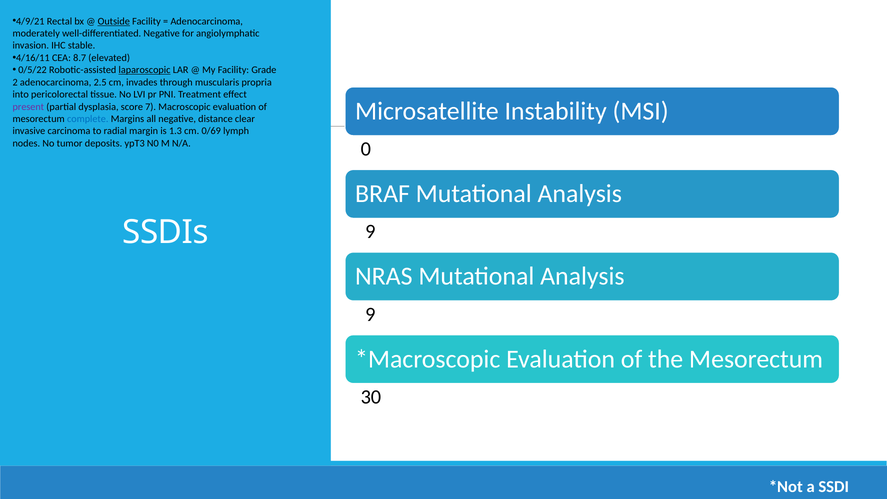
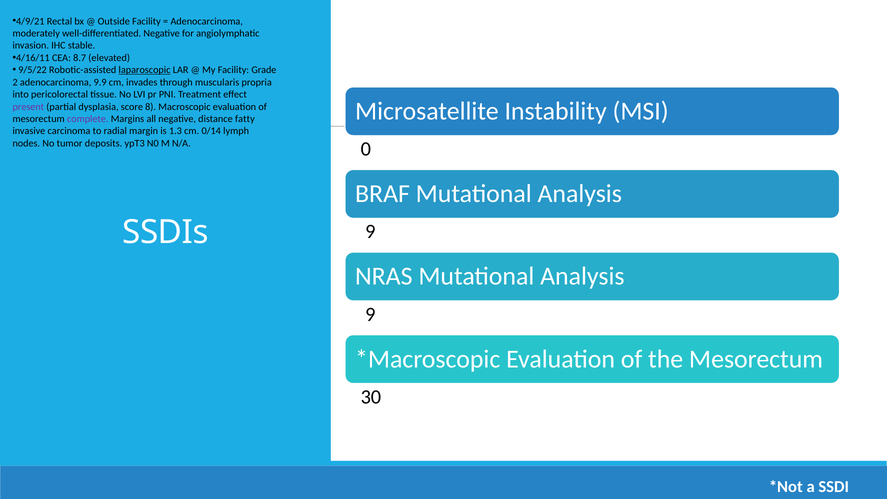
Outside underline: present -> none
0/5/22: 0/5/22 -> 9/5/22
2.5: 2.5 -> 9.9
7: 7 -> 8
complete colour: blue -> purple
clear: clear -> fatty
0/69: 0/69 -> 0/14
